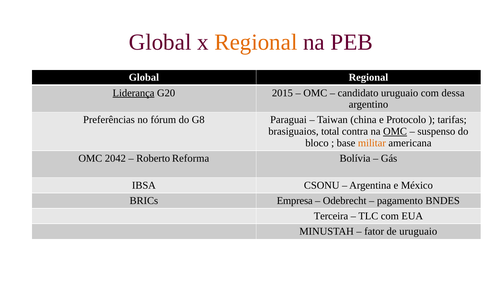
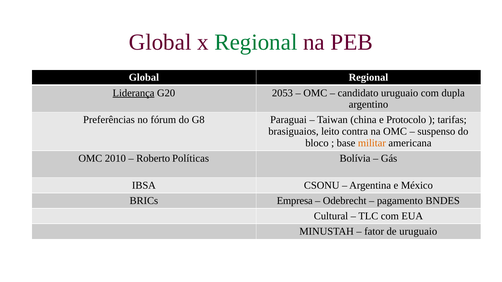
Regional at (256, 42) colour: orange -> green
2015: 2015 -> 2053
dessa: dessa -> dupla
total: total -> leito
OMC at (395, 132) underline: present -> none
2042: 2042 -> 2010
Reforma: Reforma -> Políticas
Terceira: Terceira -> Cultural
